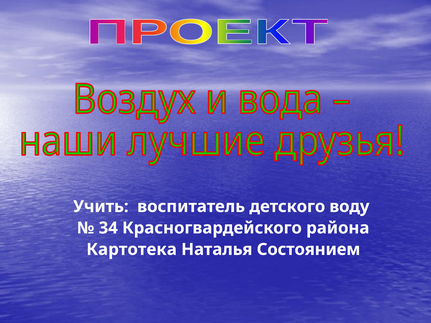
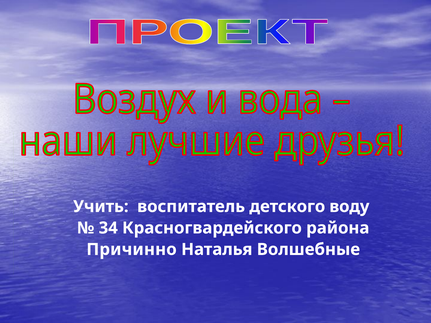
Картотека: Картотека -> Причинно
Состоянием: Состоянием -> Волшебные
